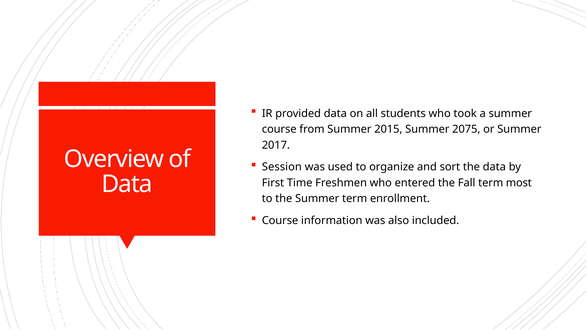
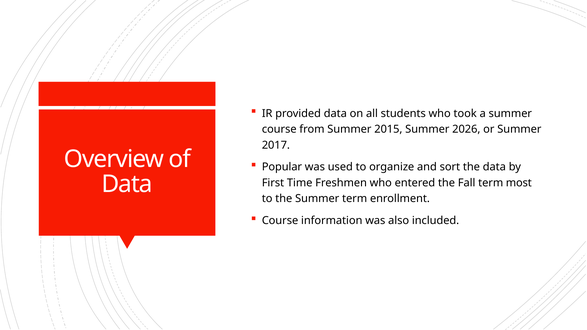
2075: 2075 -> 2026
Session: Session -> Popular
